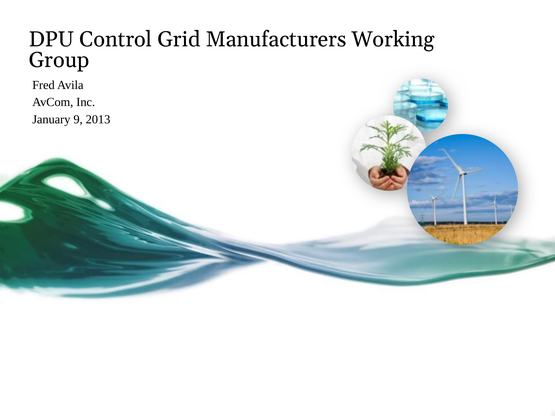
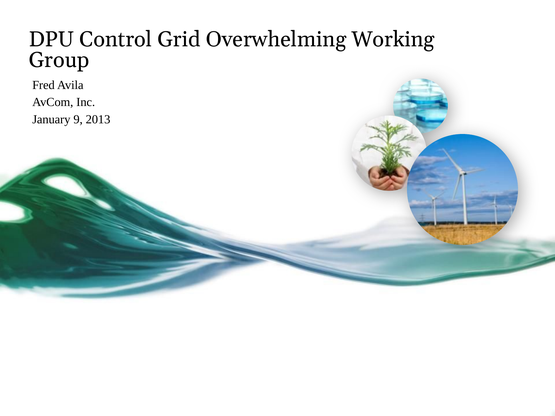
Manufacturers: Manufacturers -> Overwhelming
